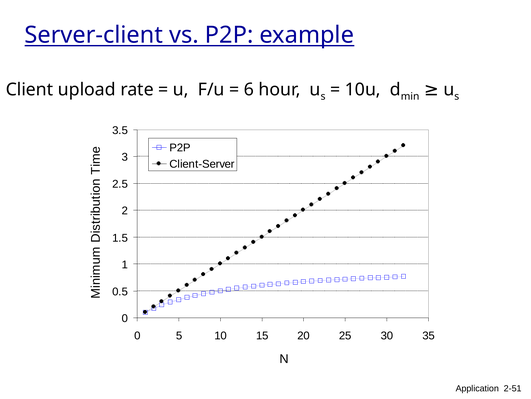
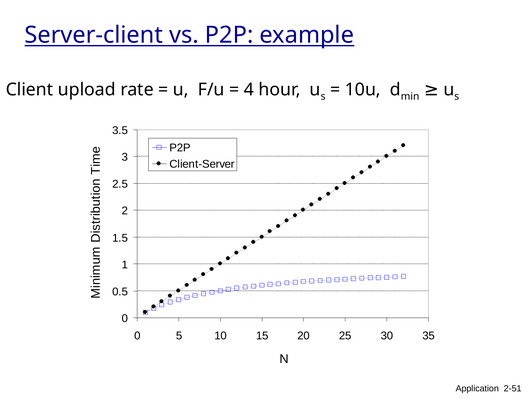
6: 6 -> 4
